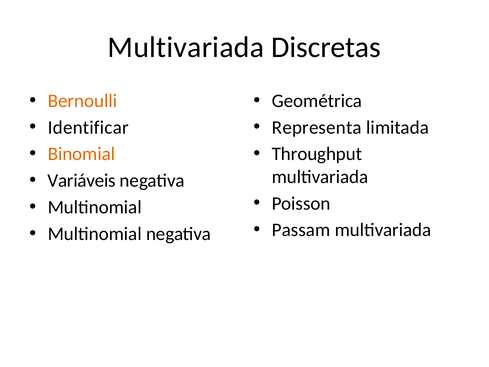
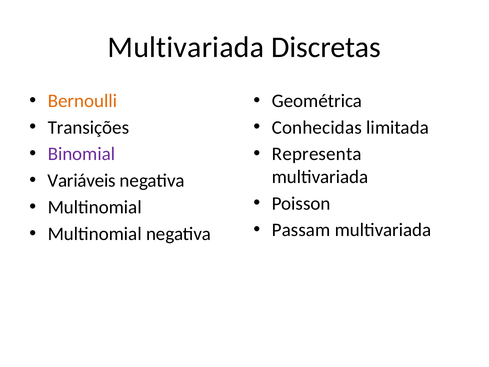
Identificar: Identificar -> Transições
Representa: Representa -> Conhecidas
Binomial colour: orange -> purple
Throughput: Throughput -> Representa
